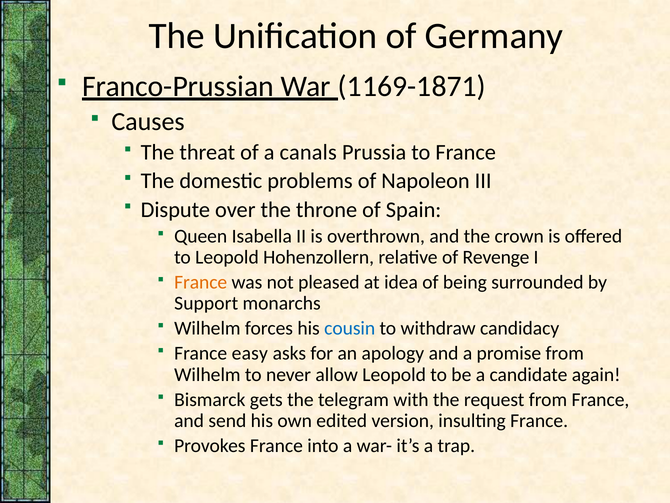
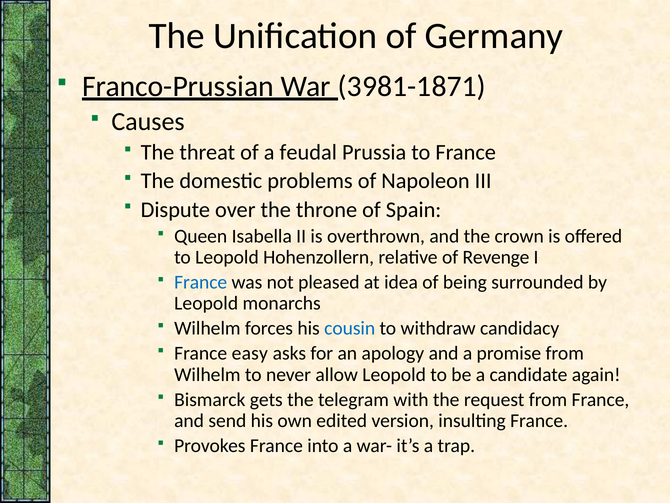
1169-1871: 1169-1871 -> 3981-1871
canals: canals -> feudal
France at (201, 282) colour: orange -> blue
Support at (206, 303): Support -> Leopold
